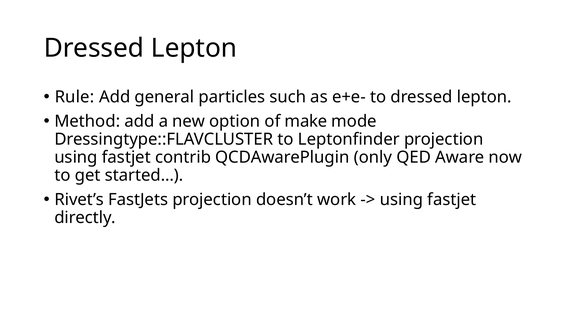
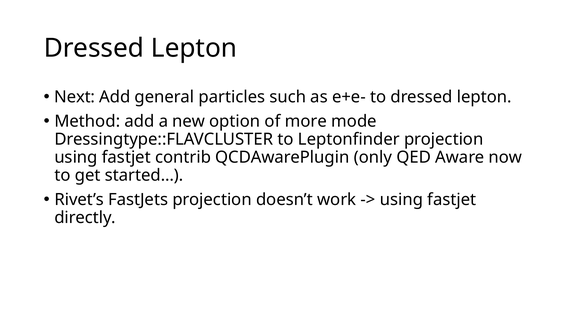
Rule: Rule -> Next
make: make -> more
